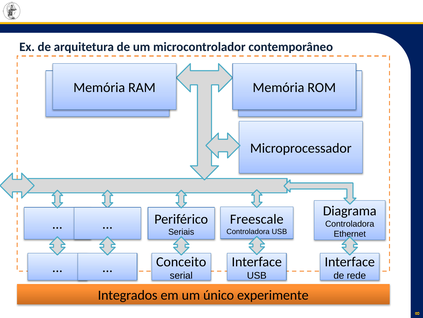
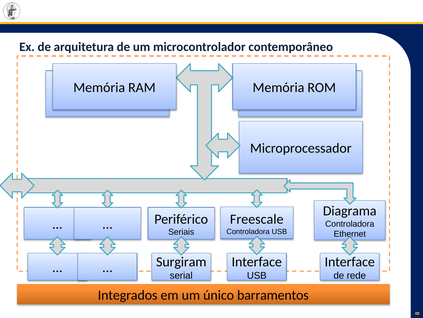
Conceito: Conceito -> Surgiram
experimente: experimente -> barramentos
